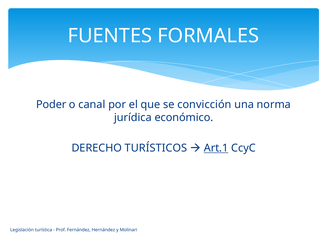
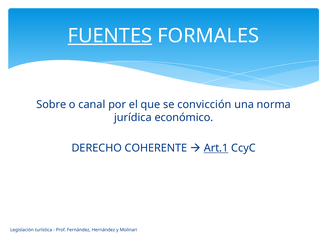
FUENTES underline: none -> present
Poder: Poder -> Sobre
TURÍSTICOS: TURÍSTICOS -> COHERENTE
